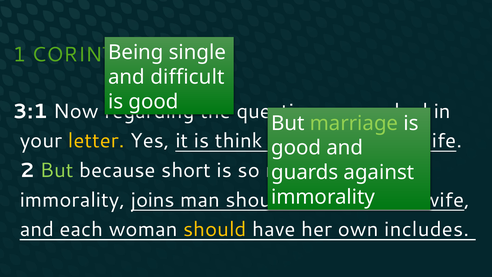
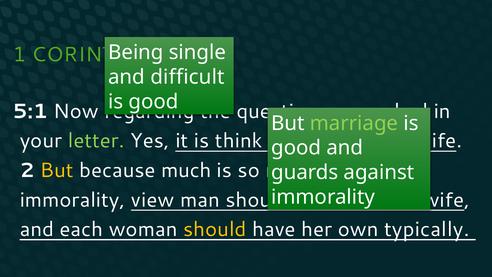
3:1: 3:1 -> 5:1
letter colour: yellow -> light green
But at (57, 170) colour: light green -> yellow
because short: short -> much
joins: joins -> view
includes: includes -> typically
